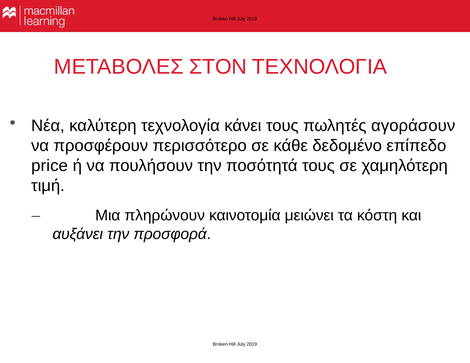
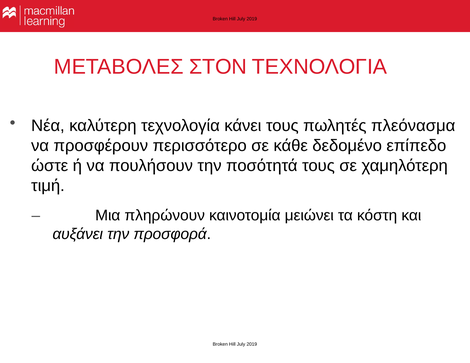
αγοράσουν: αγοράσουν -> πλεόνασμα
price: price -> ώστε
